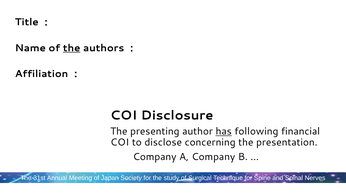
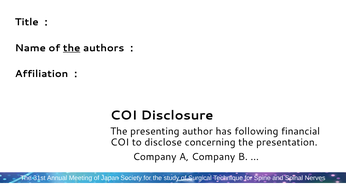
has underline: present -> none
